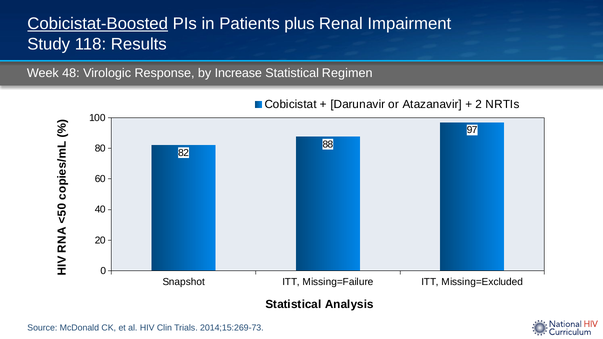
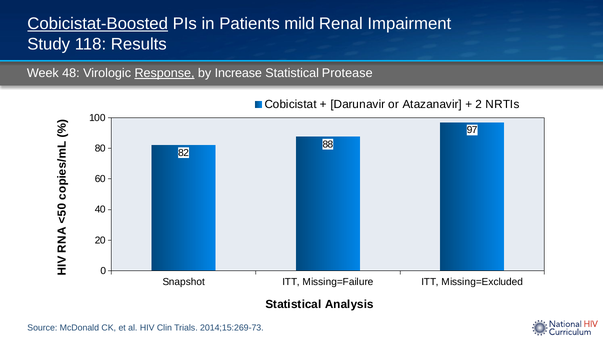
plus: plus -> mild
Response underline: none -> present
Regimen: Regimen -> Protease
